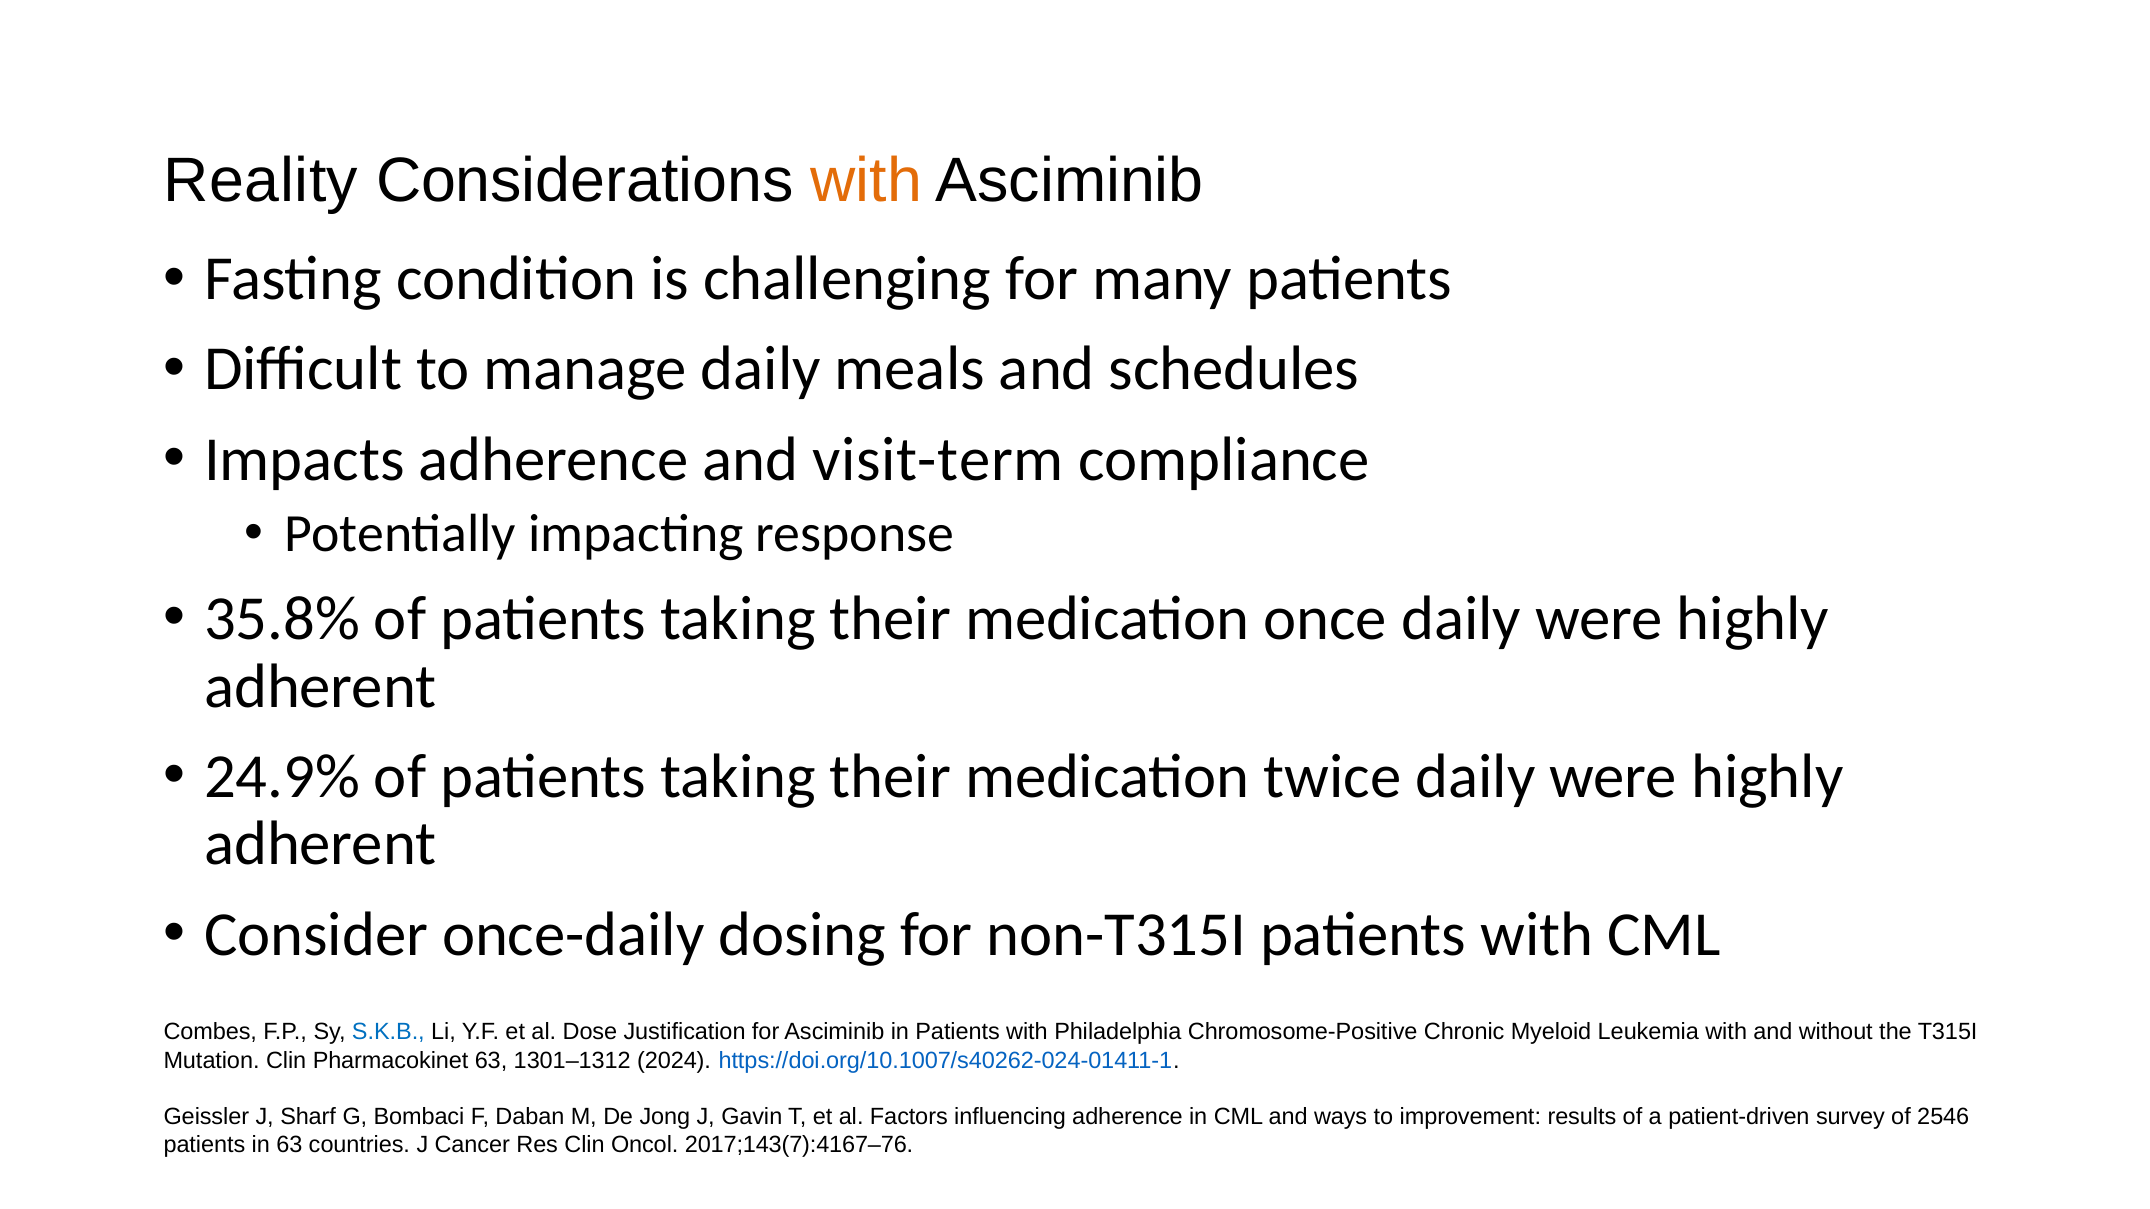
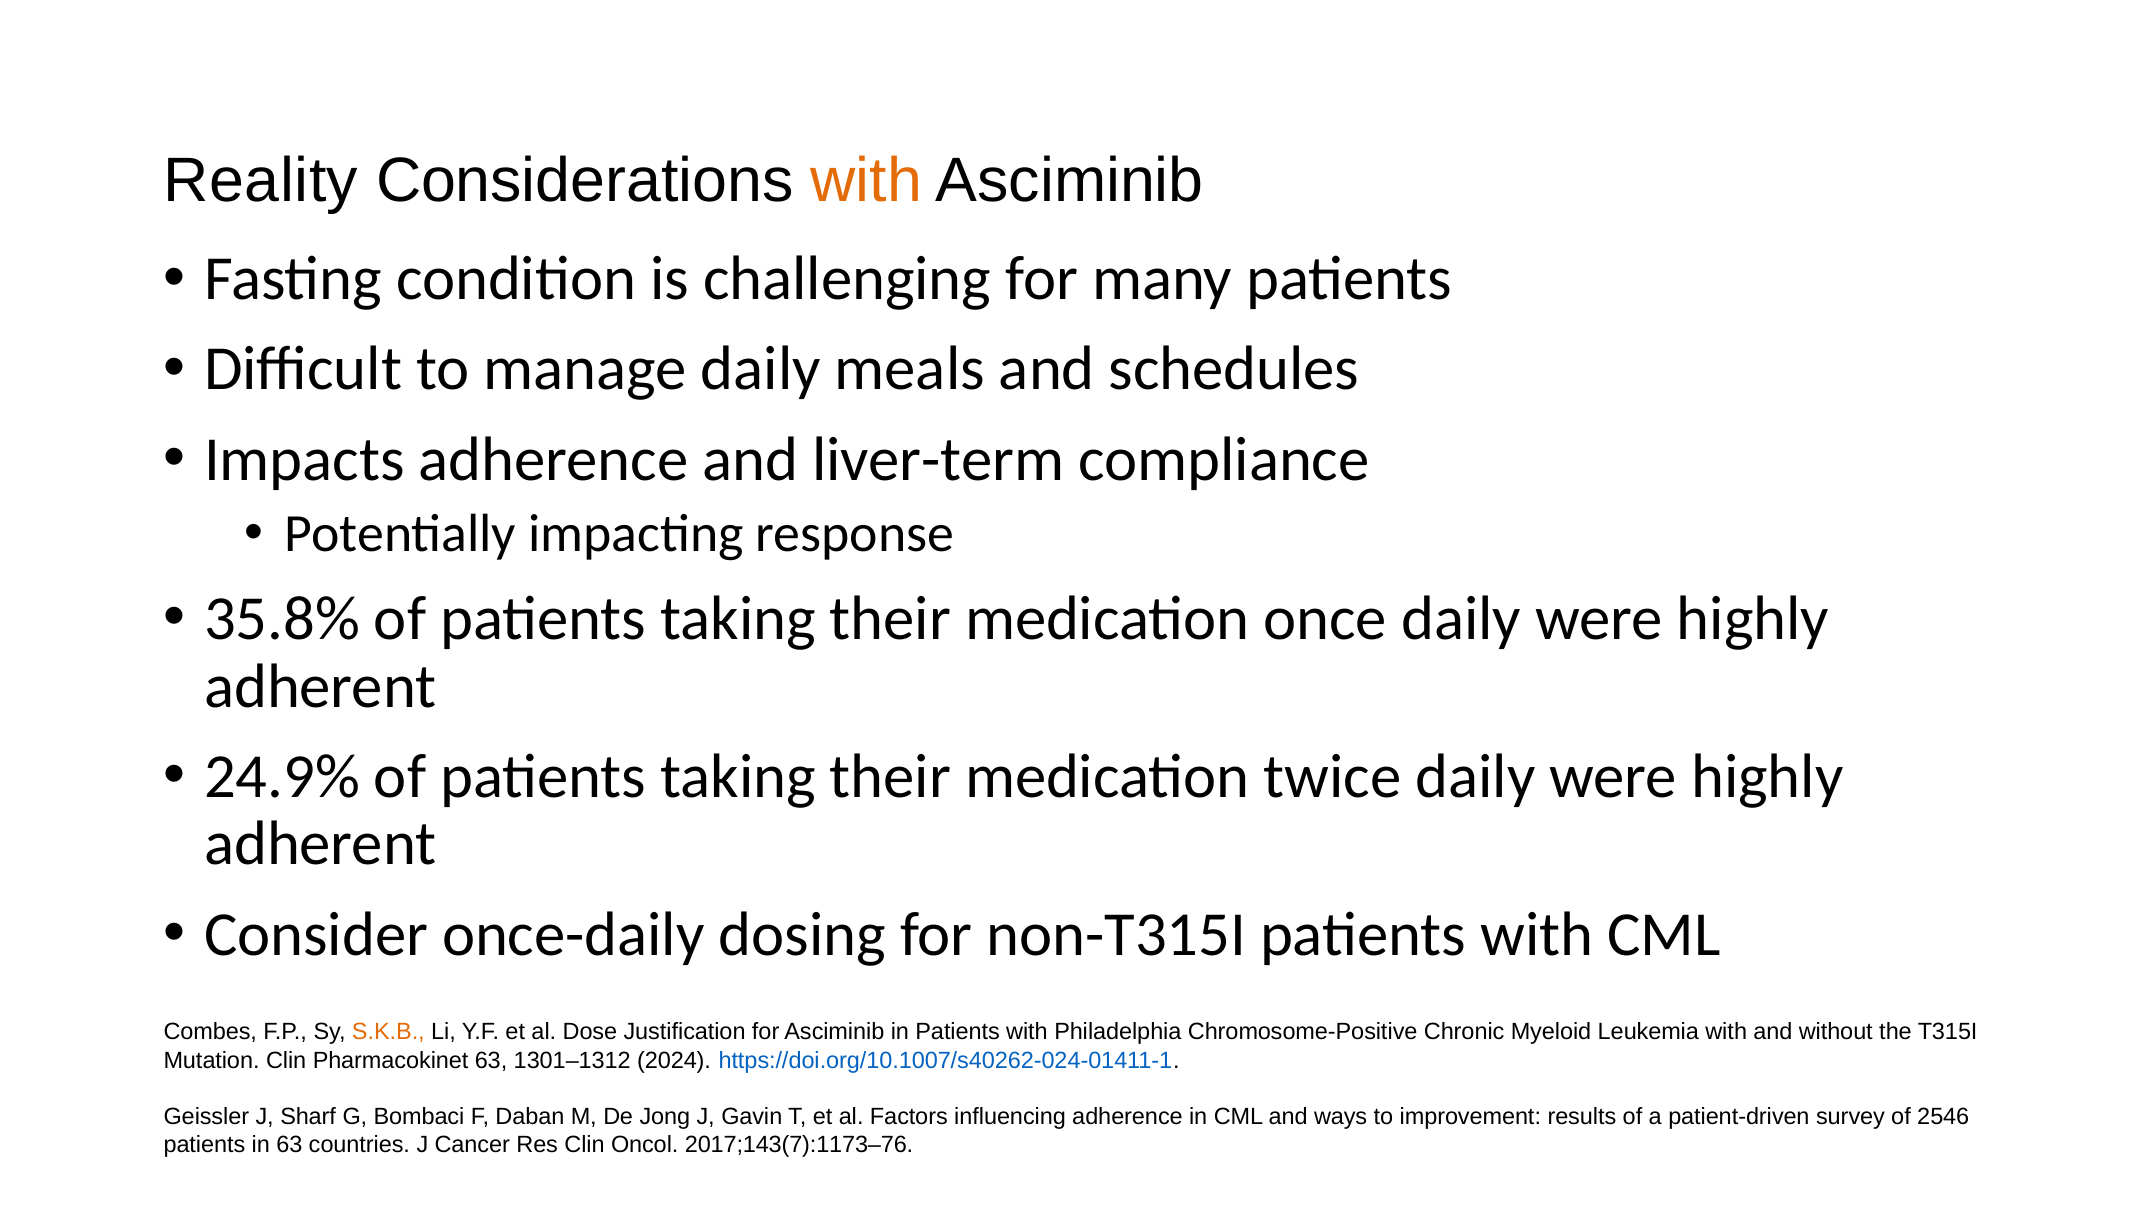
visit-term: visit-term -> liver-term
S.K.B colour: blue -> orange
2017;143(7):4167–76: 2017;143(7):4167–76 -> 2017;143(7):1173–76
